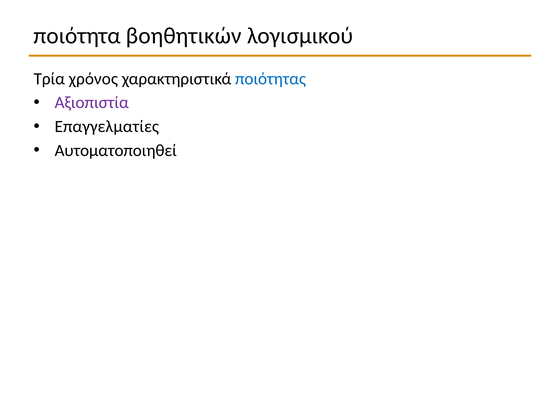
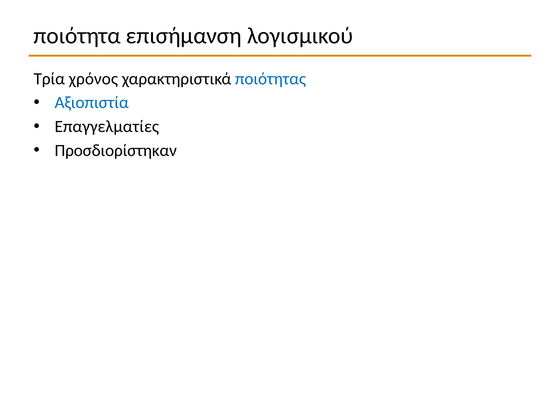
βοηθητικών: βοηθητικών -> επισήμανση
Αξιοπιστία colour: purple -> blue
Αυτοματοποιηθεί: Αυτοματοποιηθεί -> Προσδιορίστηκαν
